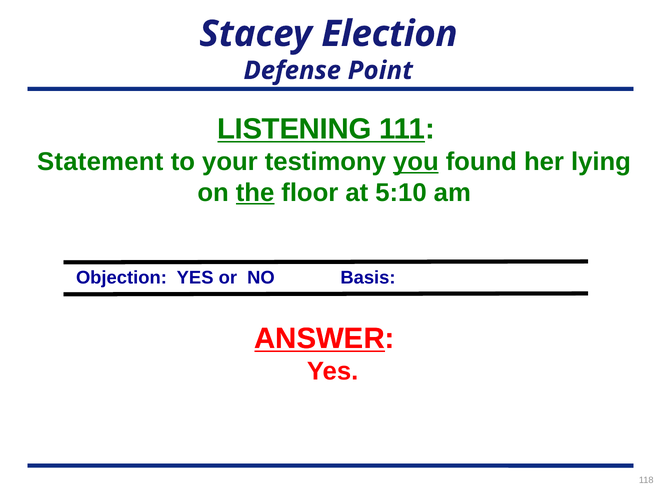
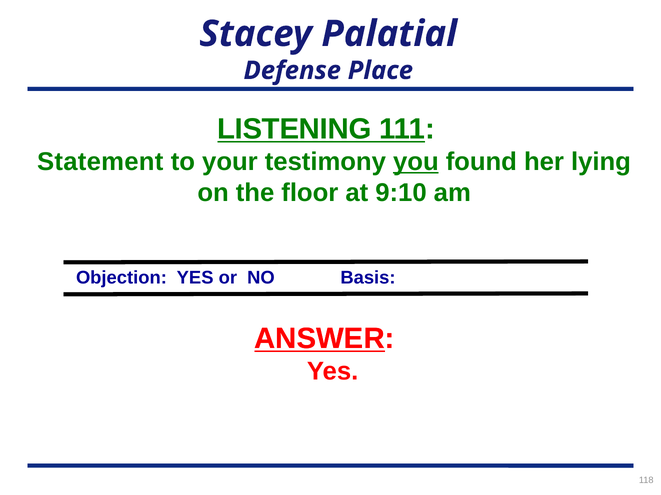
Election: Election -> Palatial
Point: Point -> Place
the underline: present -> none
5:10: 5:10 -> 9:10
